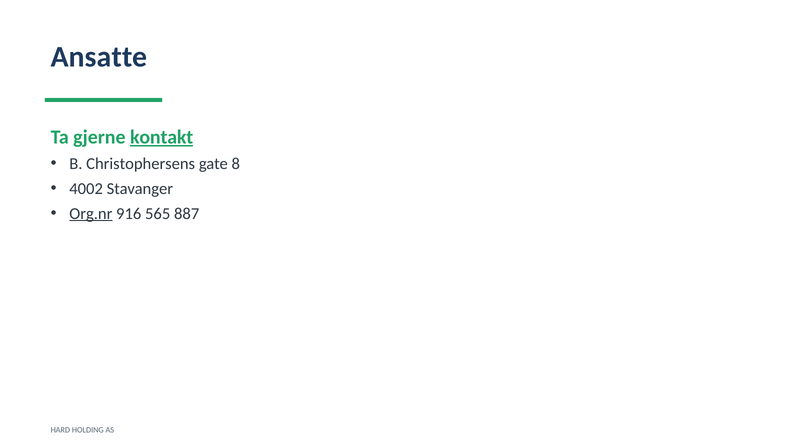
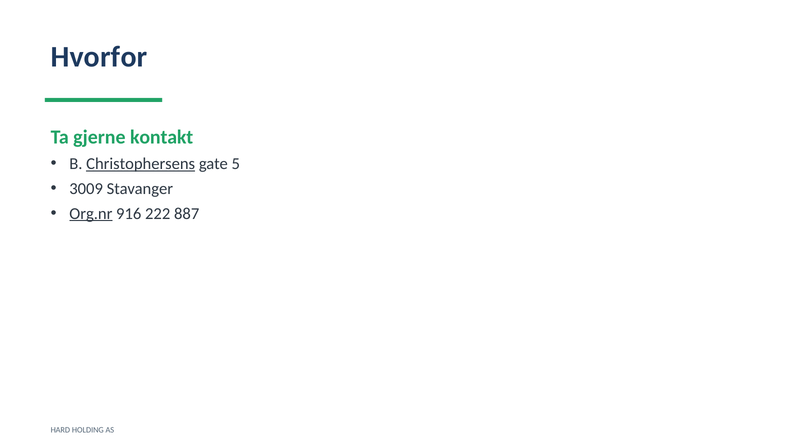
Ansatte: Ansatte -> Hvorfor
kontakt underline: present -> none
Christophersens underline: none -> present
8: 8 -> 5
4002: 4002 -> 3009
565: 565 -> 222
